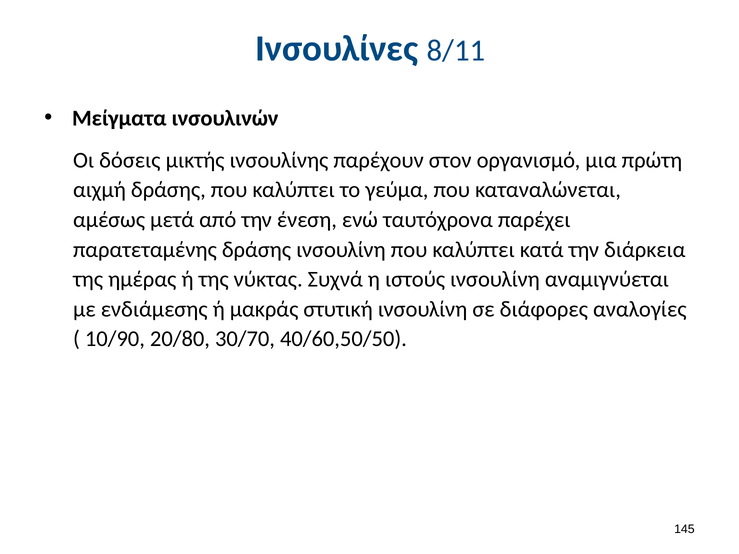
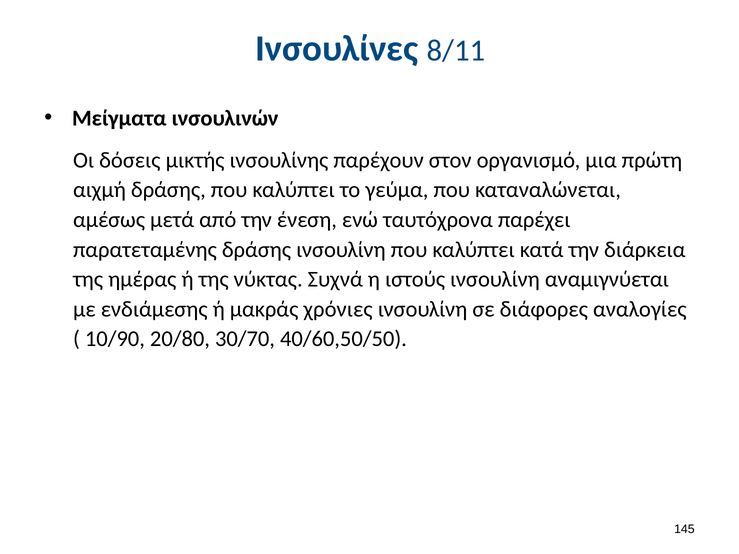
στυτική: στυτική -> χρόνιες
